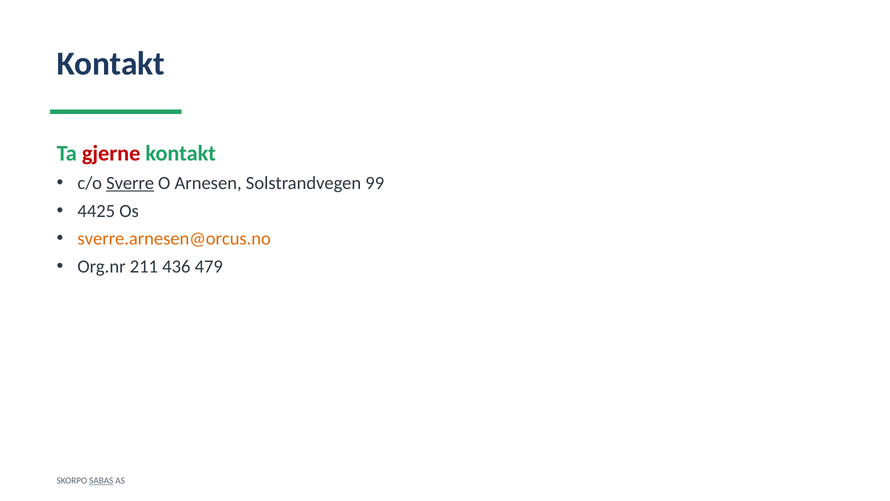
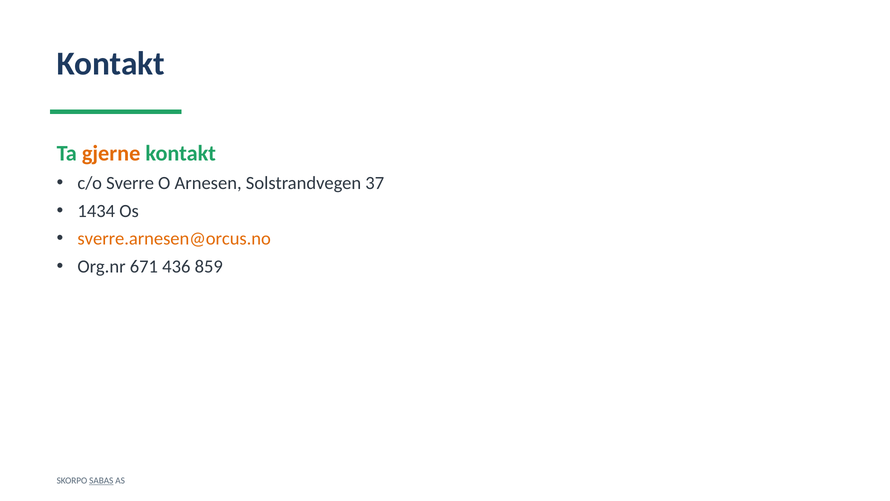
gjerne colour: red -> orange
Sverre underline: present -> none
99: 99 -> 37
4425: 4425 -> 1434
211: 211 -> 671
479: 479 -> 859
